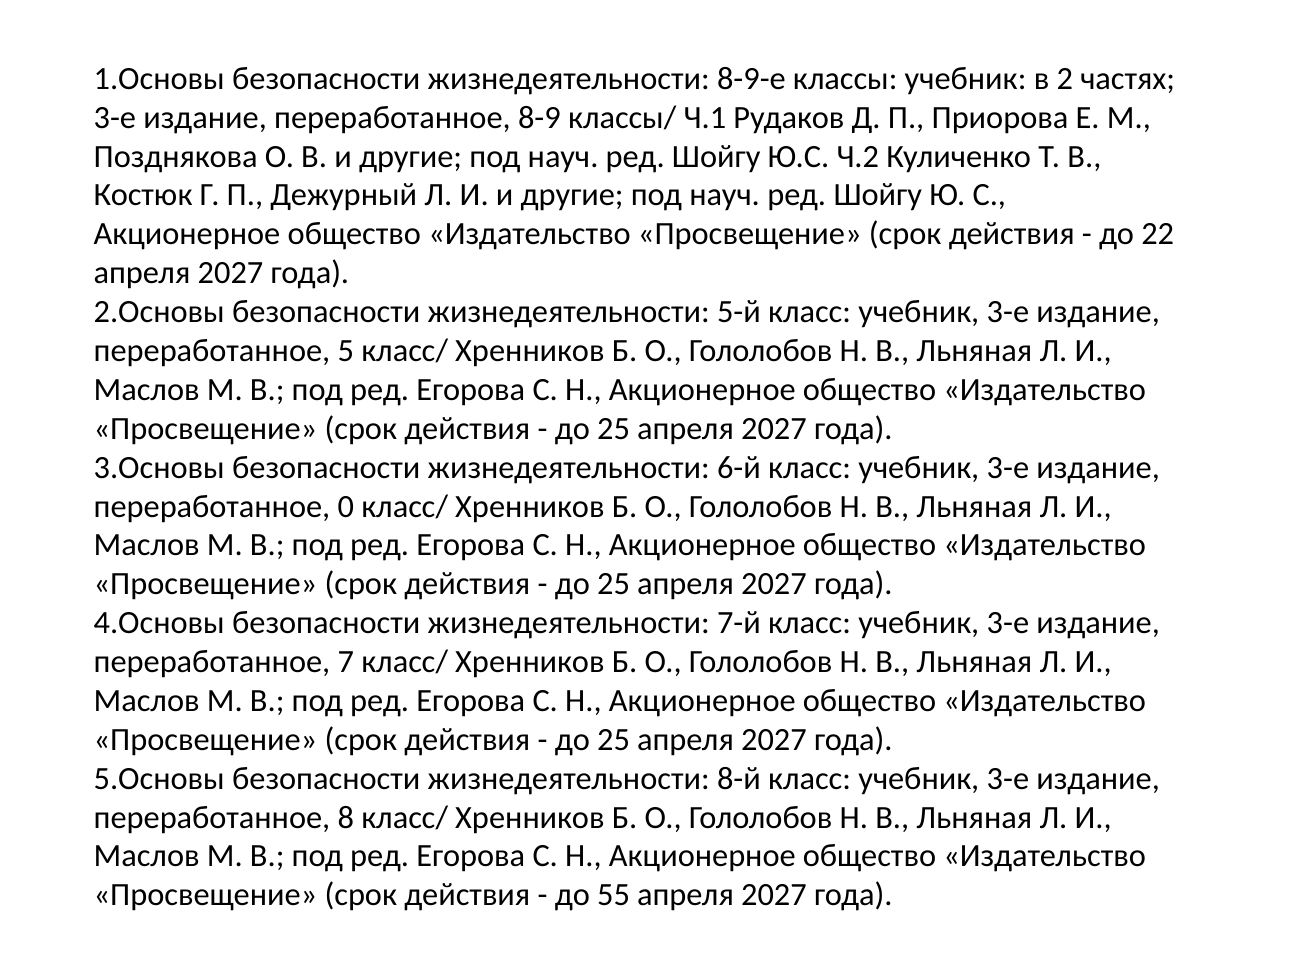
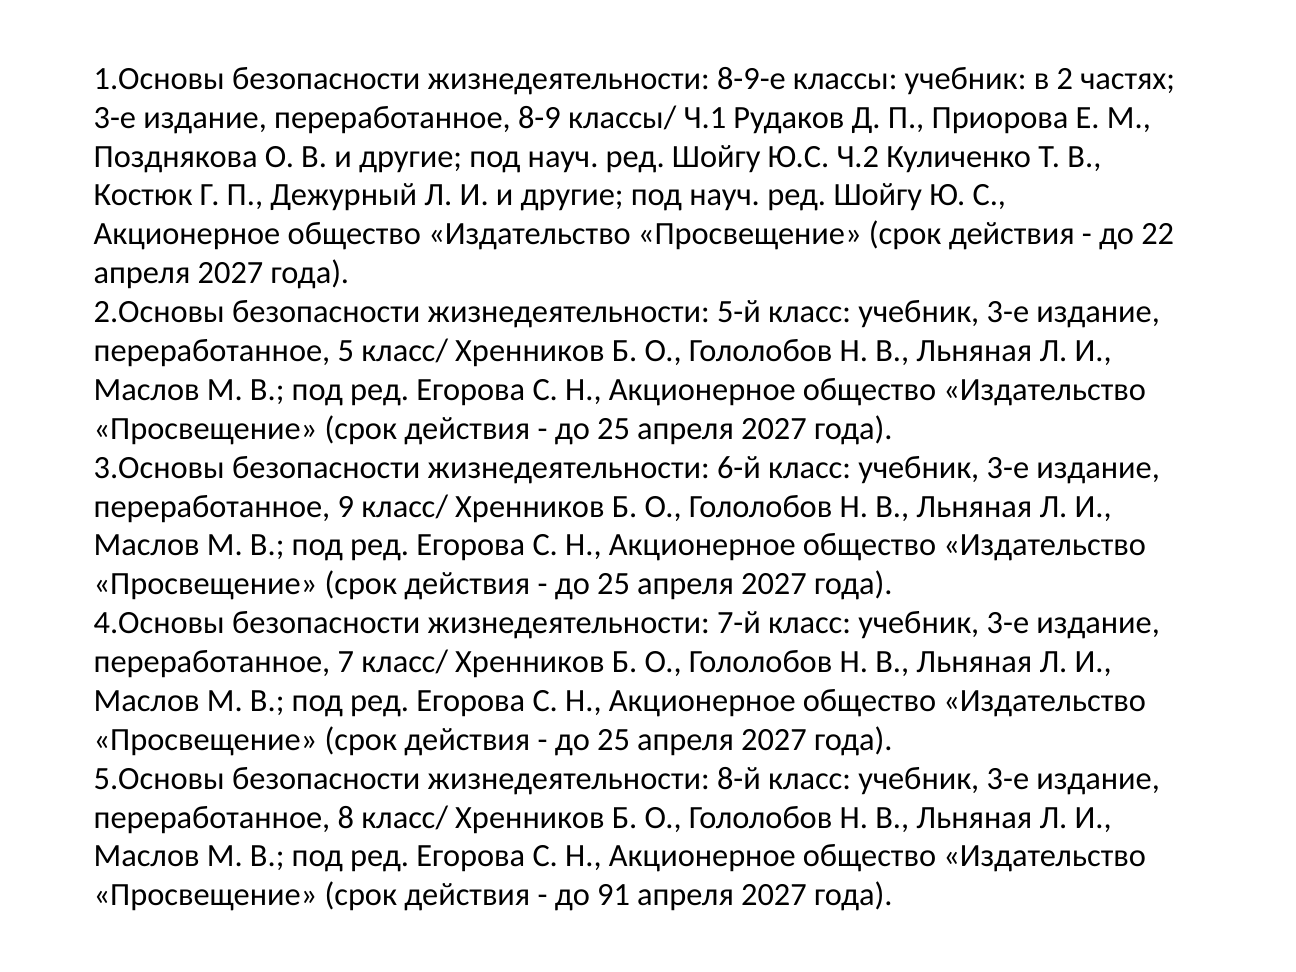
0: 0 -> 9
55: 55 -> 91
